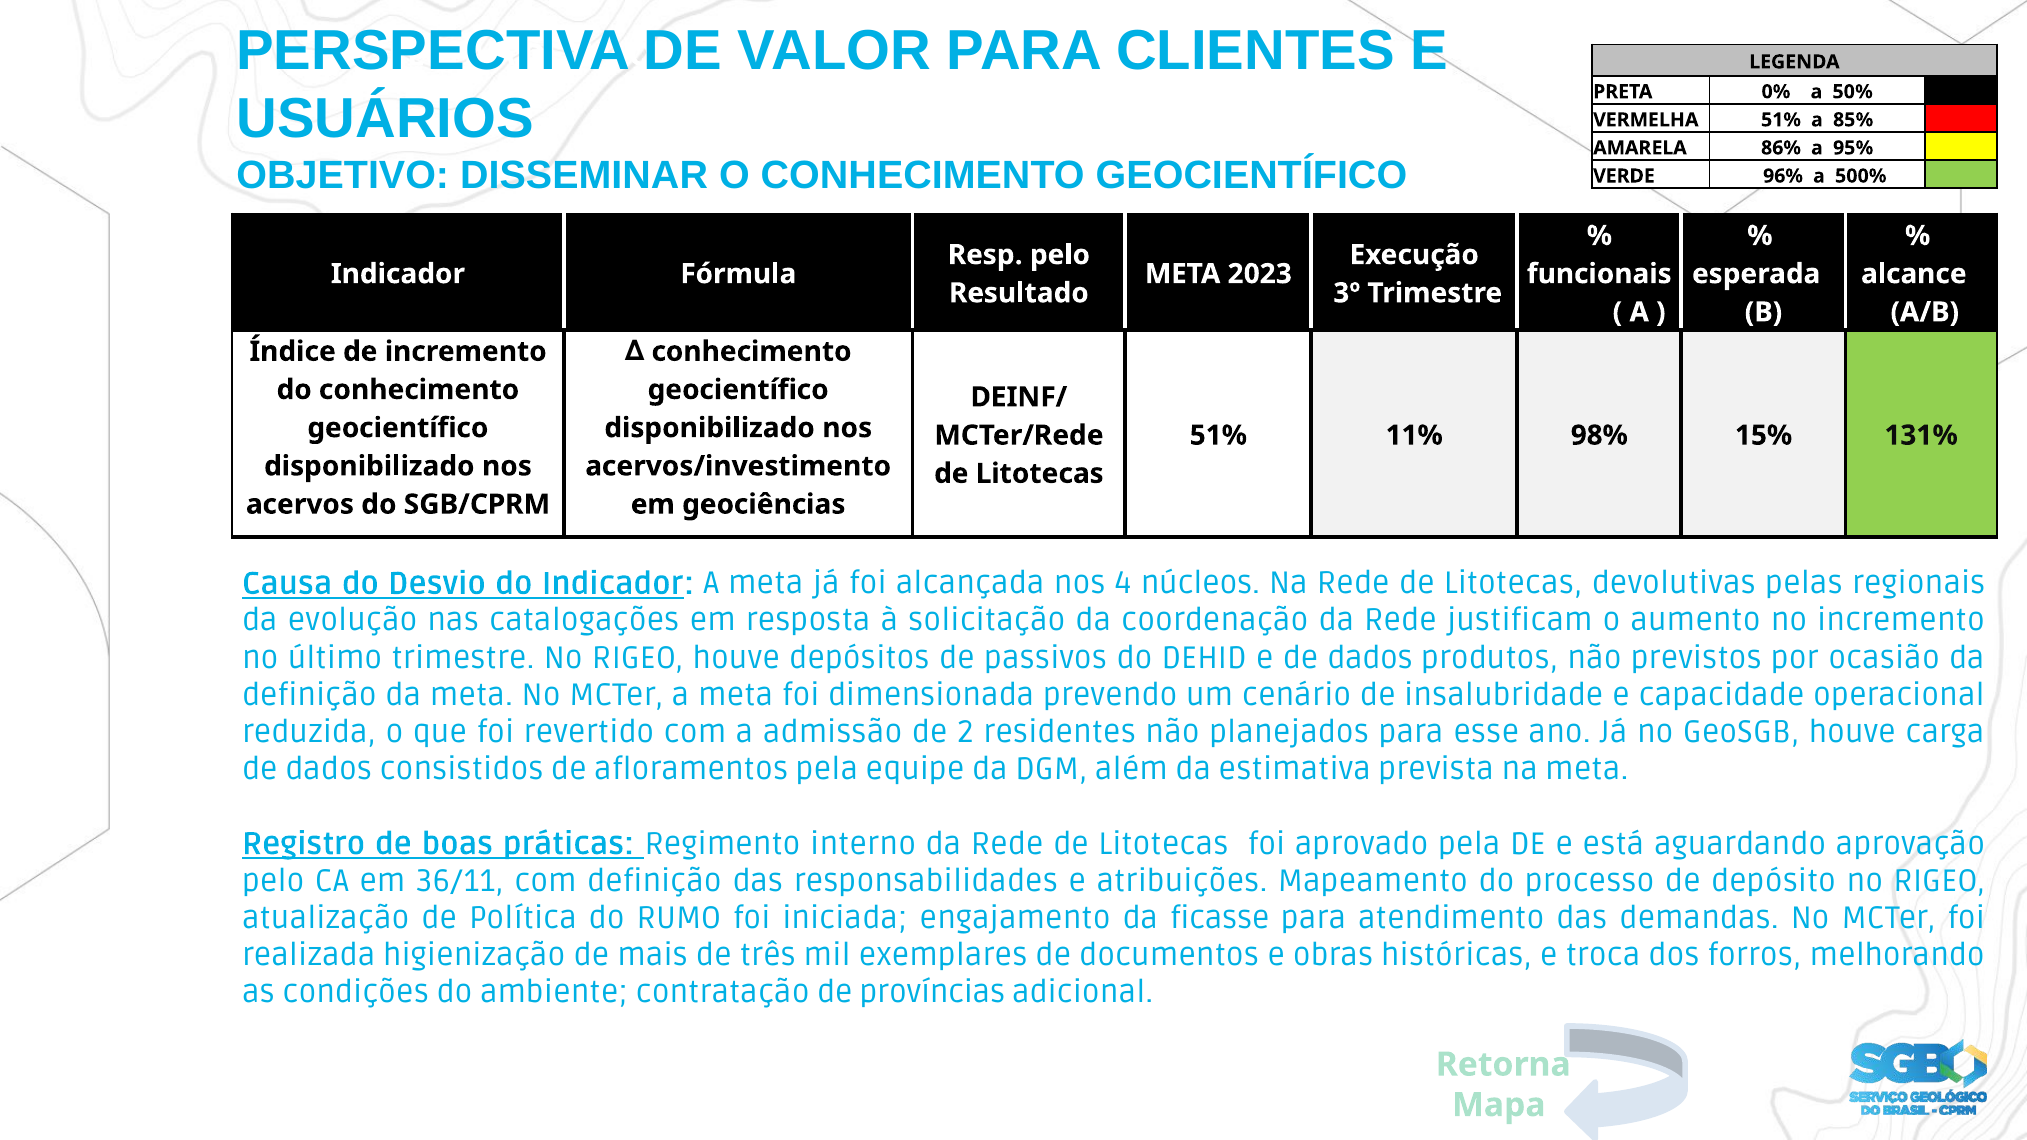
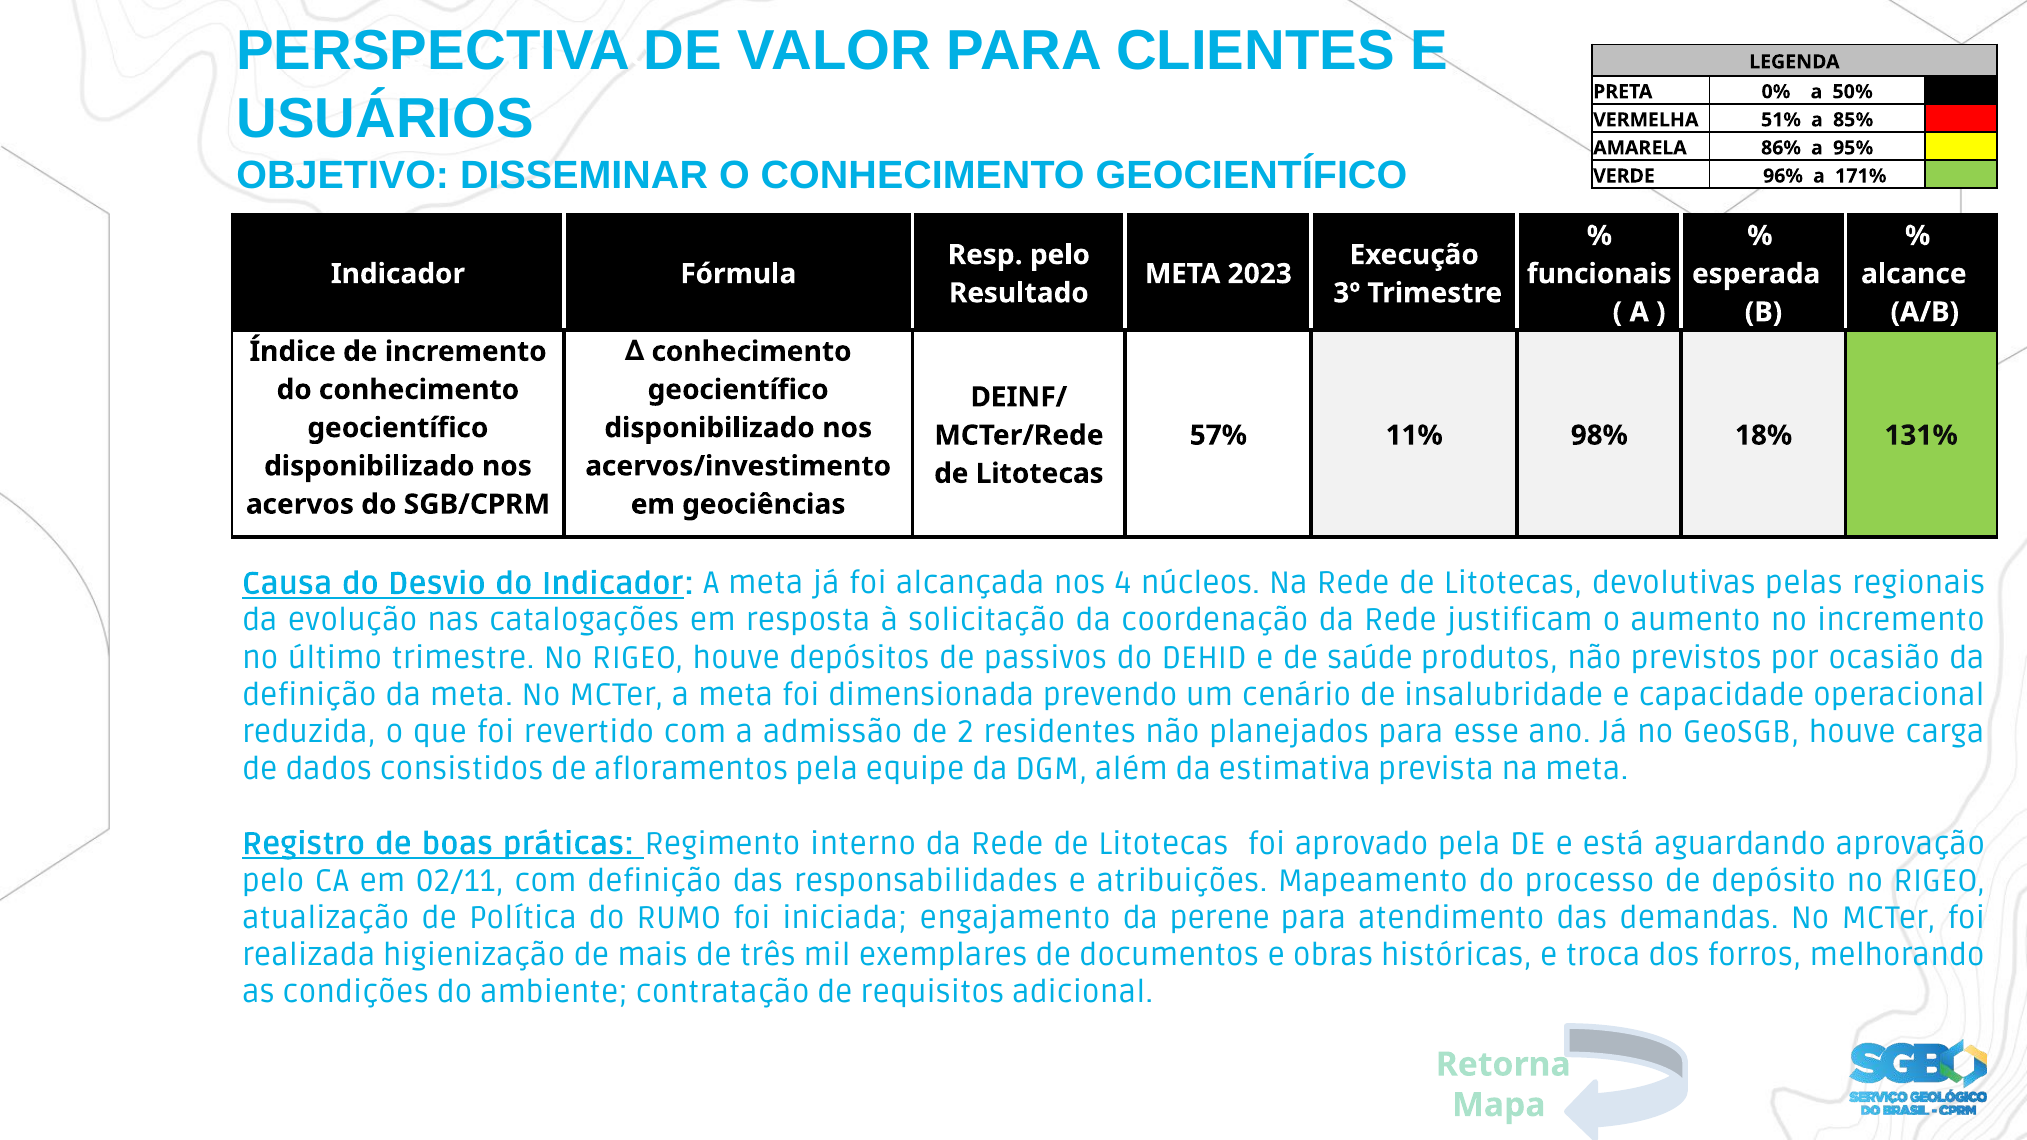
500%: 500% -> 171%
51% at (1218, 435): 51% -> 57%
15%: 15% -> 18%
e de dados: dados -> saúde
36/11: 36/11 -> 02/11
ficasse: ficasse -> perene
províncias: províncias -> requisitos
